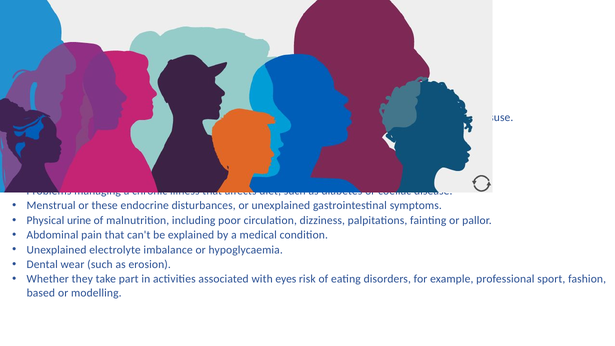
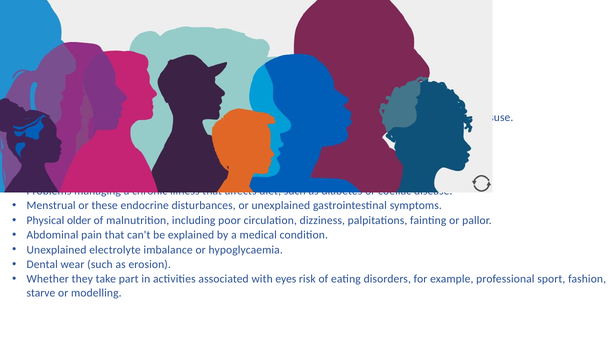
urine: urine -> older
based: based -> starve
